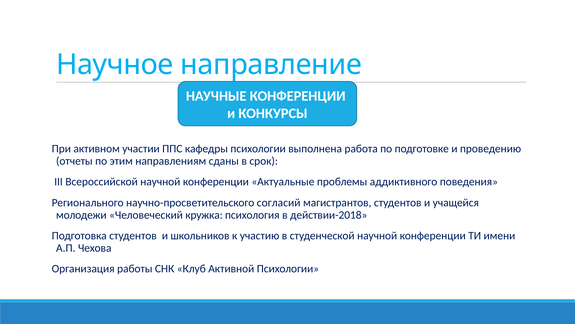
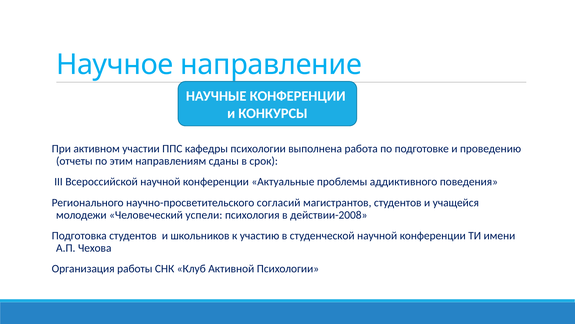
кружка: кружка -> успели
действии-2018: действии-2018 -> действии-2008
